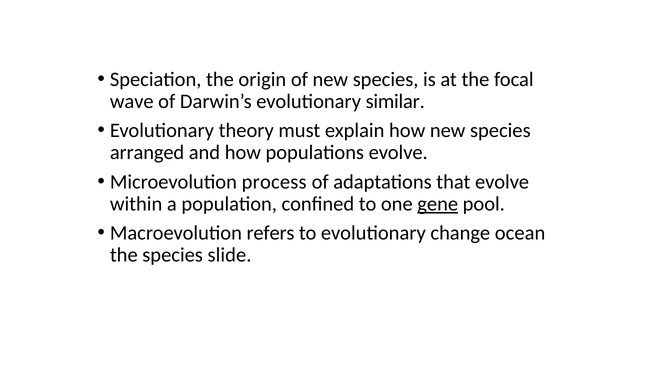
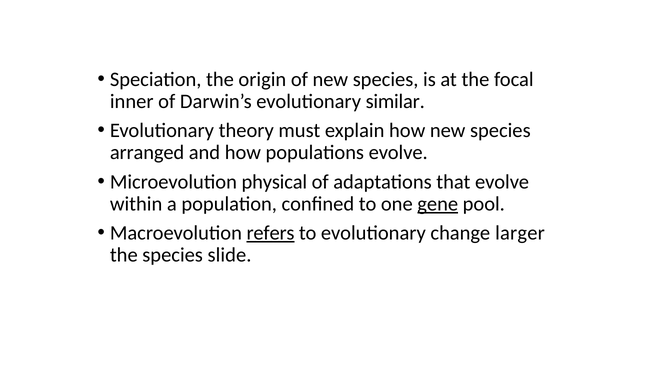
wave: wave -> inner
process: process -> physical
refers underline: none -> present
ocean: ocean -> larger
